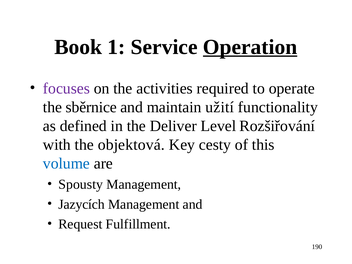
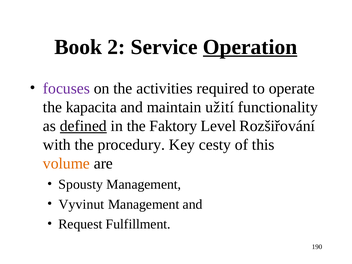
1: 1 -> 2
sběrnice: sběrnice -> kapacita
defined underline: none -> present
Deliver: Deliver -> Faktory
objektová: objektová -> procedury
volume colour: blue -> orange
Jazycích: Jazycích -> Vyvinut
